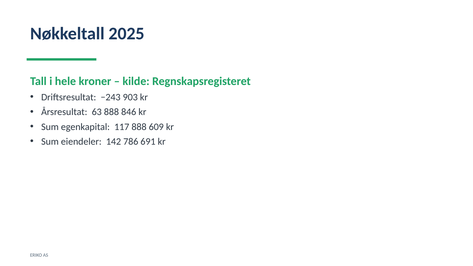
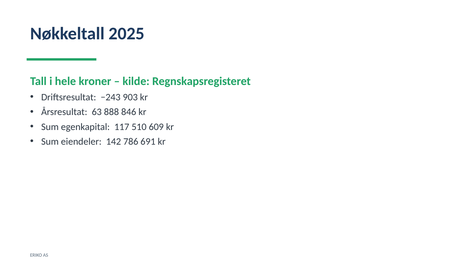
117 888: 888 -> 510
